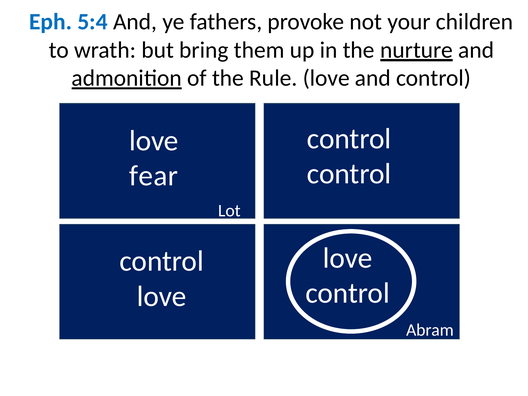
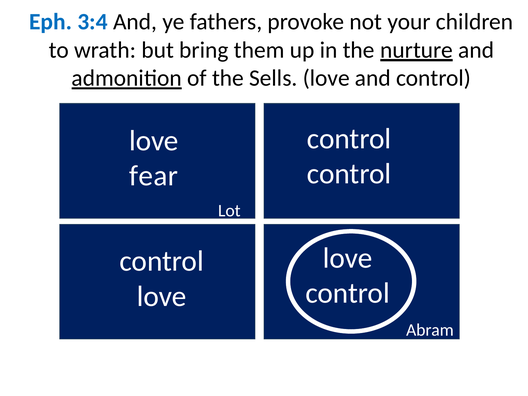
5:4: 5:4 -> 3:4
Rule: Rule -> Sells
